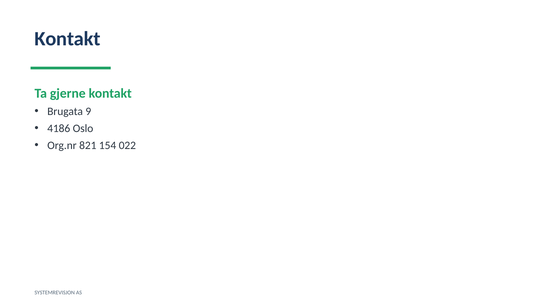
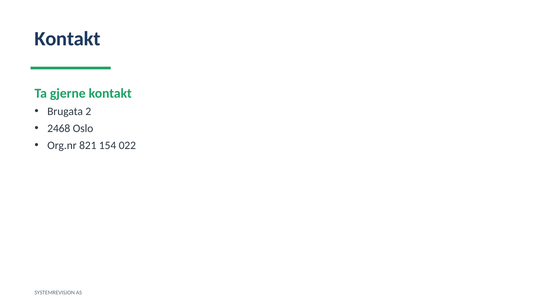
9: 9 -> 2
4186: 4186 -> 2468
